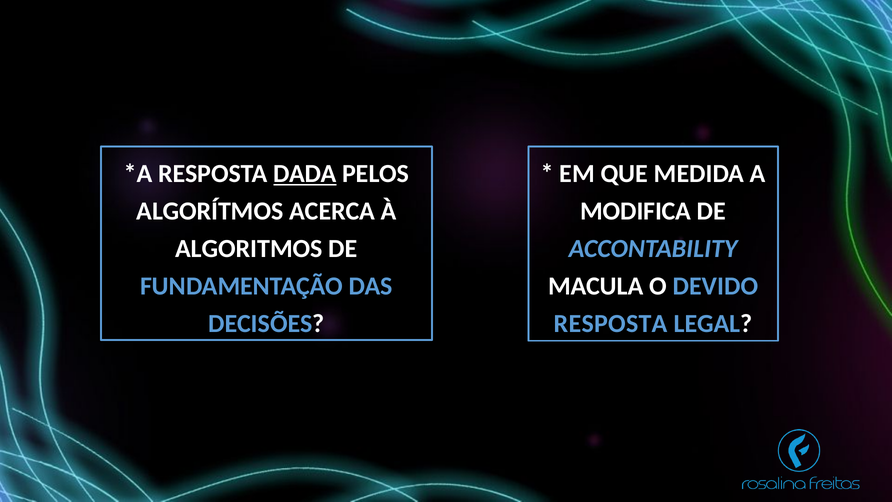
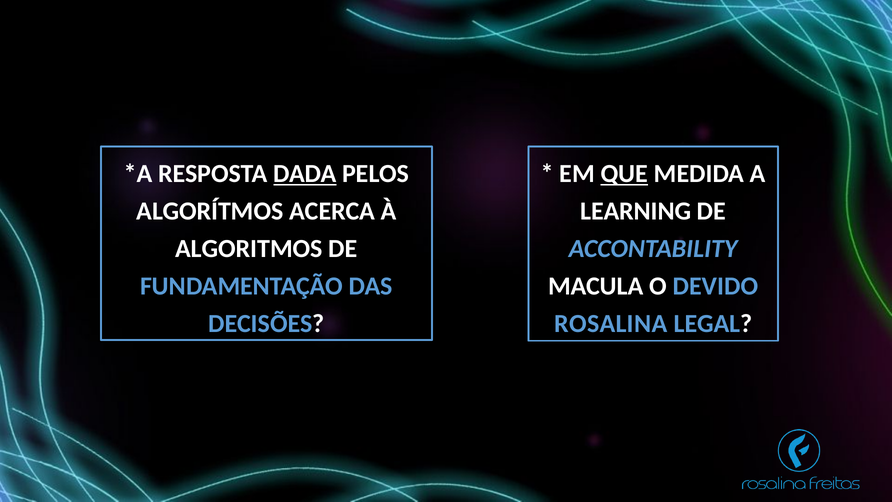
QUE underline: none -> present
MODIFICA: MODIFICA -> LEARNING
RESPOSTA at (611, 323): RESPOSTA -> ROSALINA
